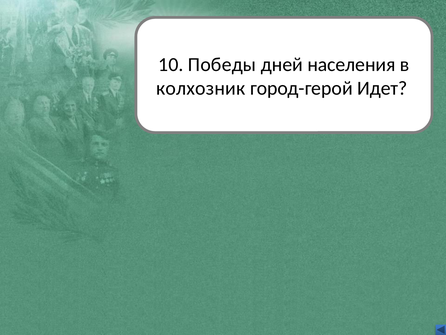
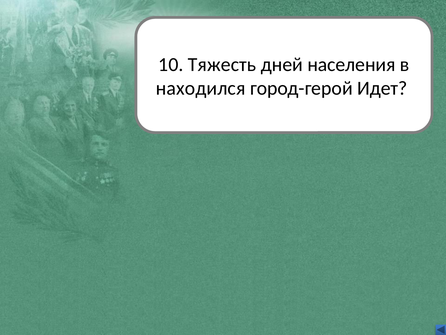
Победы: Победы -> Тяжесть
колхозник: колхозник -> находился
